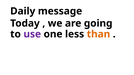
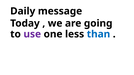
than colour: orange -> blue
